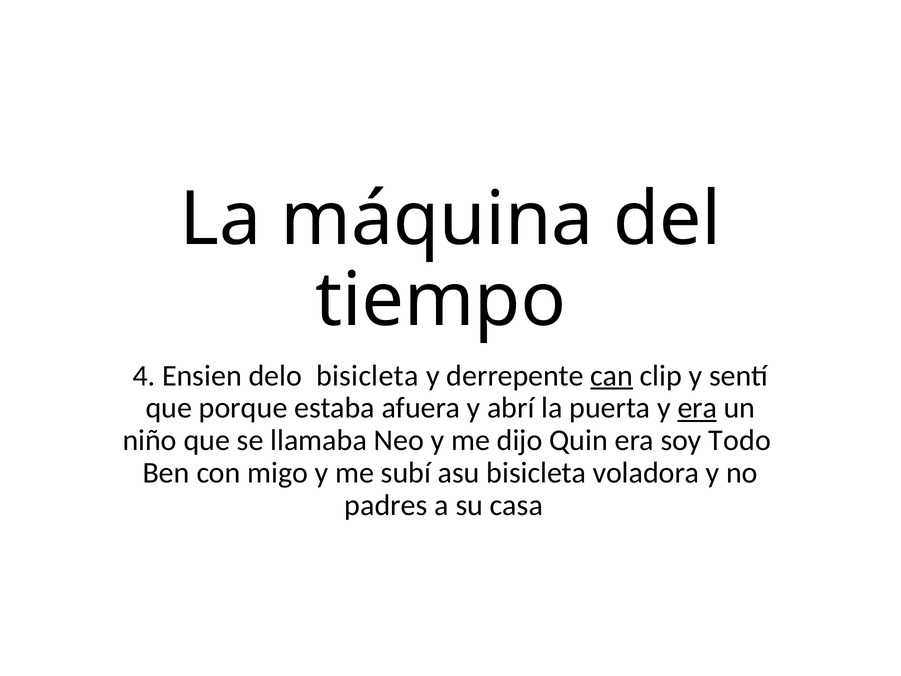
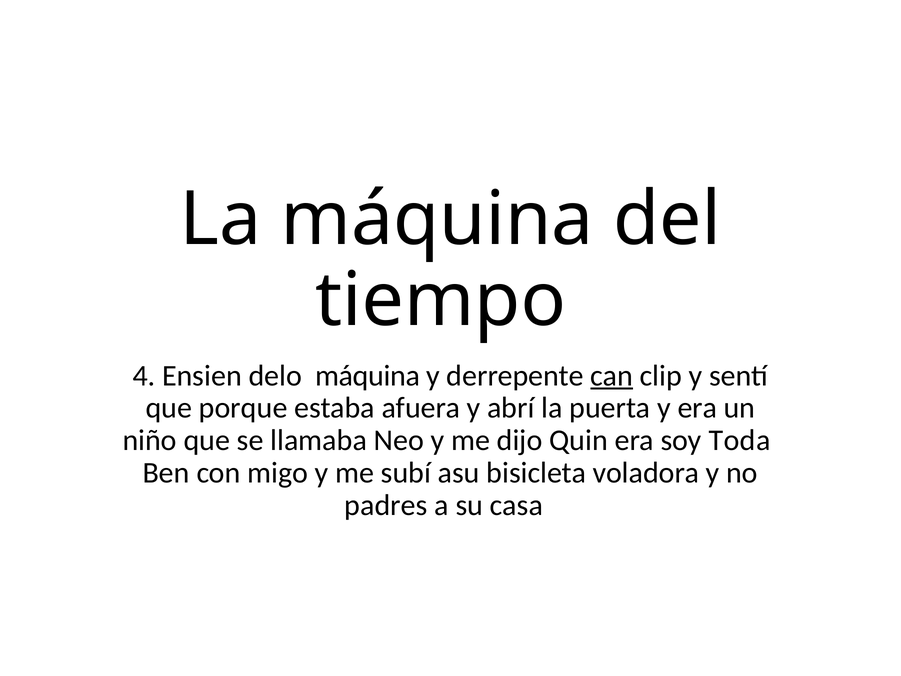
delo bisicleta: bisicleta -> máquina
era at (697, 408) underline: present -> none
Todo: Todo -> Toda
